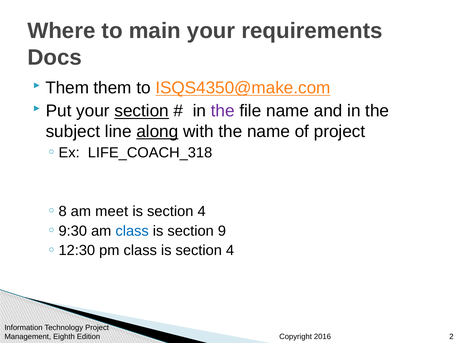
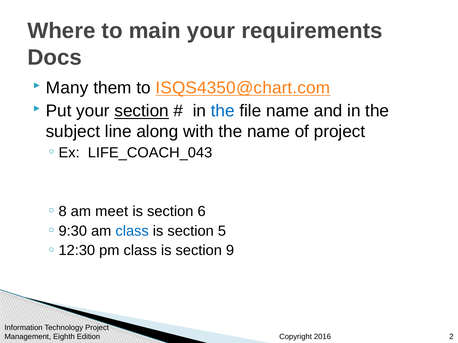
Them at (67, 88): Them -> Many
ISQS4350@make.com: ISQS4350@make.com -> ISQS4350@chart.com
the at (223, 111) colour: purple -> blue
along underline: present -> none
LIFE_COACH_318: LIFE_COACH_318 -> LIFE_COACH_043
4 at (202, 212): 4 -> 6
9: 9 -> 5
class is section 4: 4 -> 9
